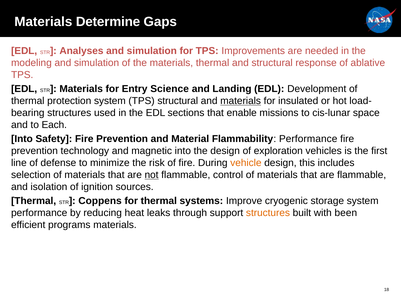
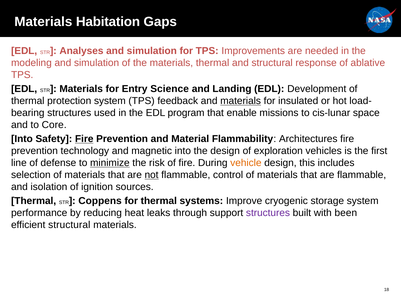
Determine: Determine -> Habitation
TPS structural: structural -> feedback
sections: sections -> program
Each: Each -> Core
Fire at (84, 139) underline: none -> present
Flammability Performance: Performance -> Architectures
minimize underline: none -> present
structures at (268, 213) colour: orange -> purple
efficient programs: programs -> structural
